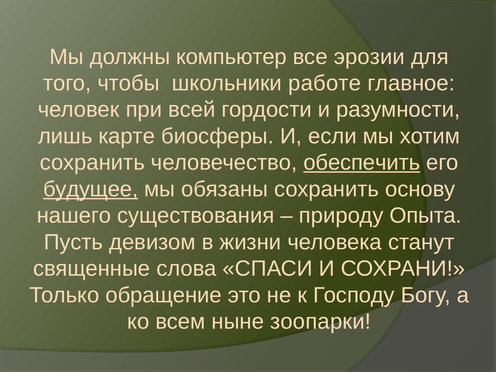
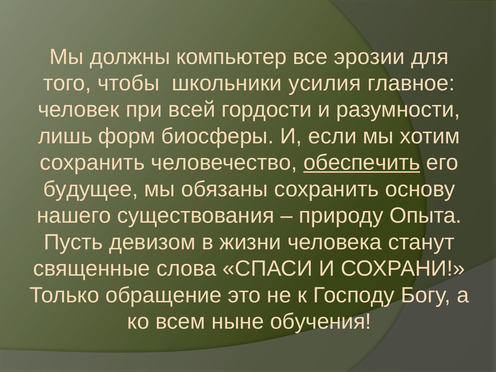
работе: работе -> усилия
карте: карте -> форм
будущее underline: present -> none
зоопарки: зоопарки -> обучения
